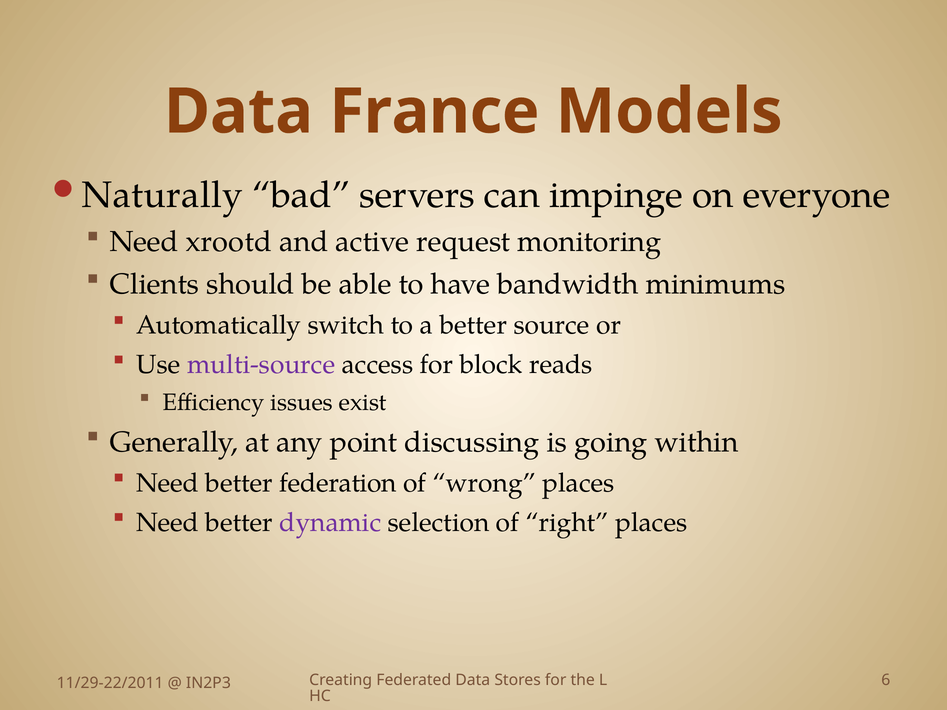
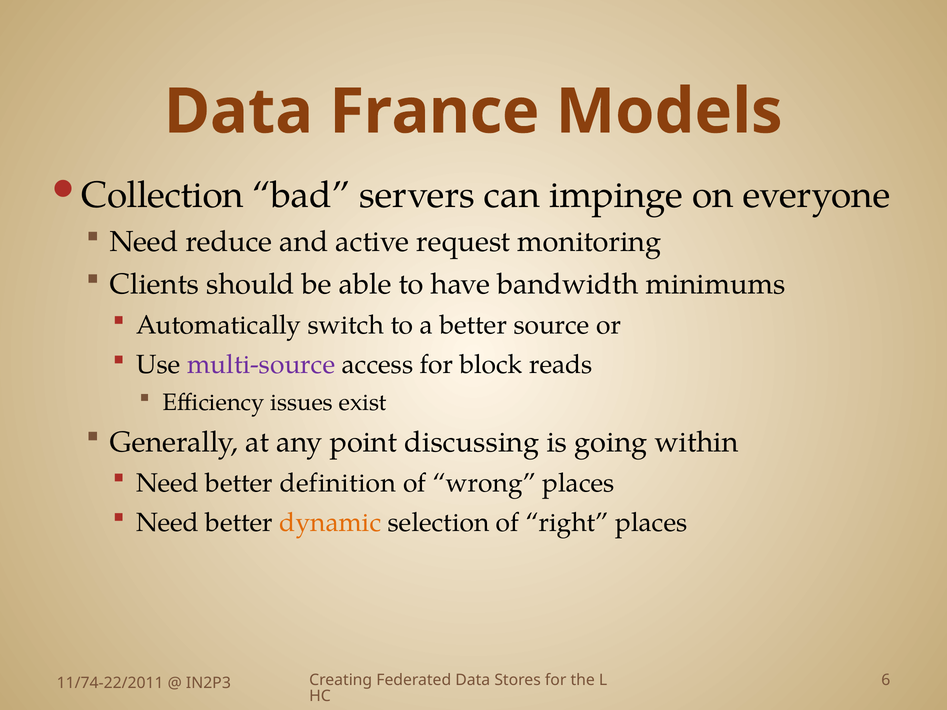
Naturally: Naturally -> Collection
xrootd: xrootd -> reduce
federation: federation -> definition
dynamic colour: purple -> orange
11/29-22/2011: 11/29-22/2011 -> 11/74-22/2011
